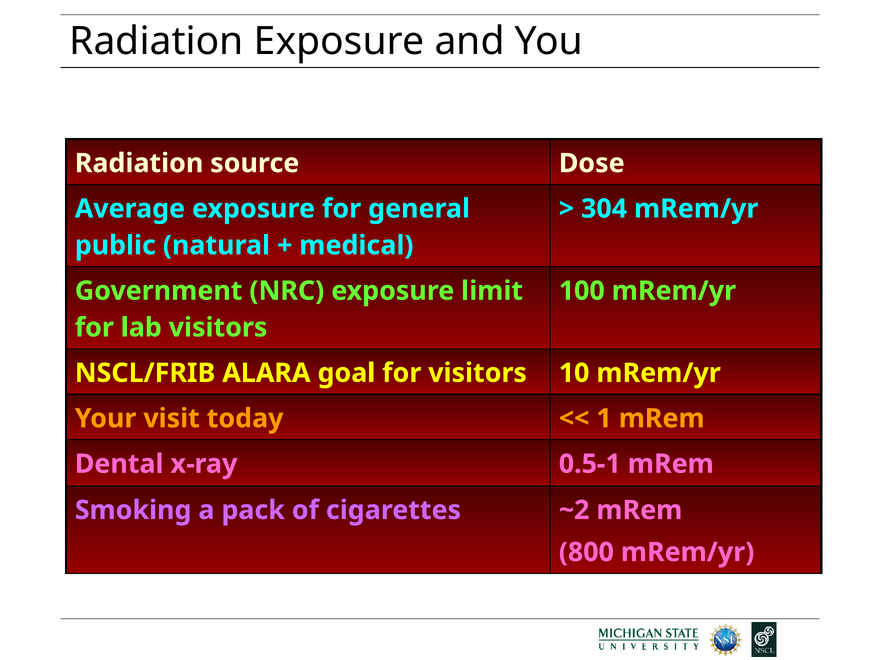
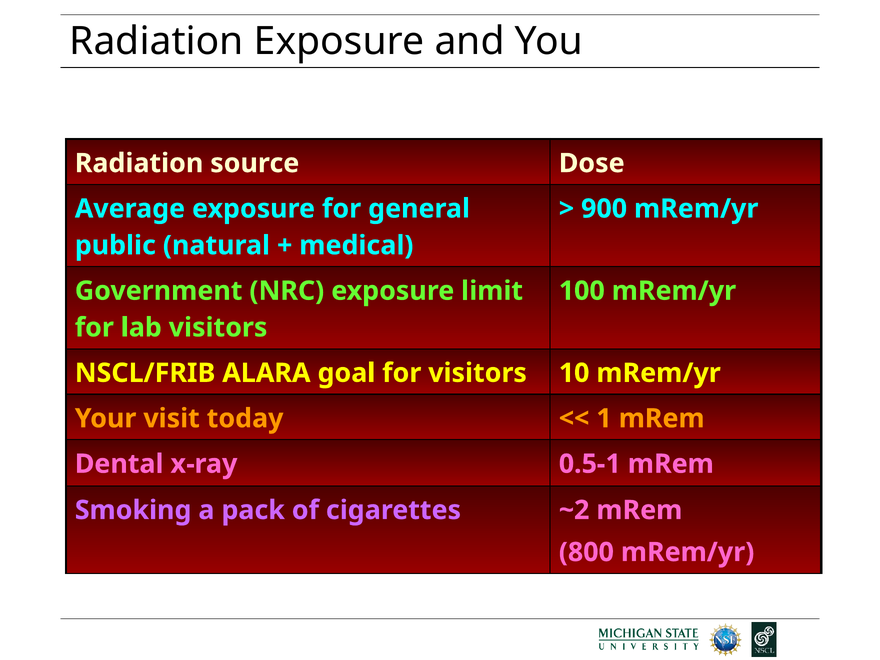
304: 304 -> 900
